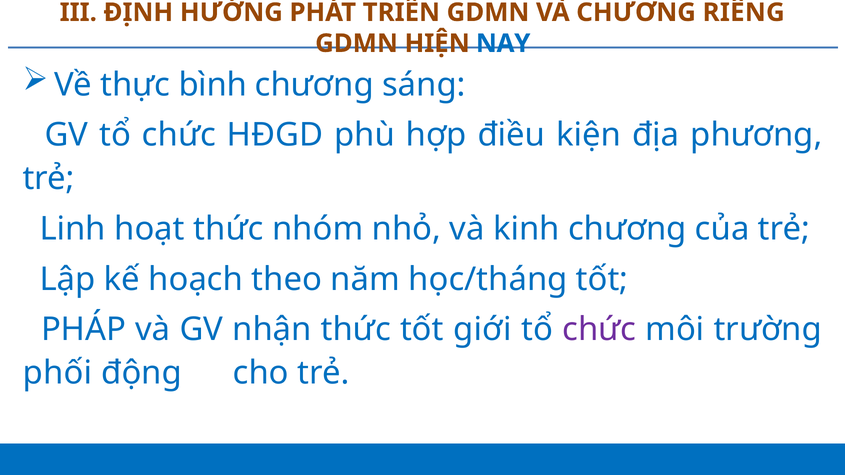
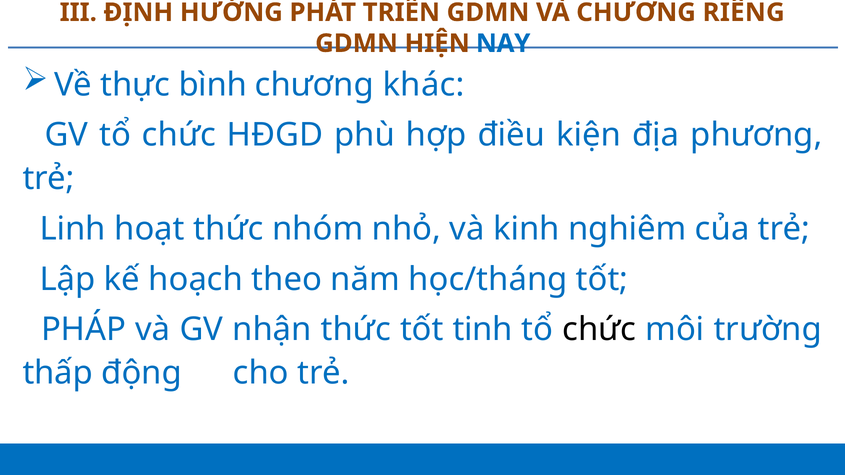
sáng: sáng -> khác
kinh chương: chương -> nghiêm
giới: giới -> tinh
chức at (599, 330) colour: purple -> black
phối: phối -> thấp
